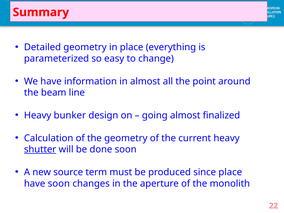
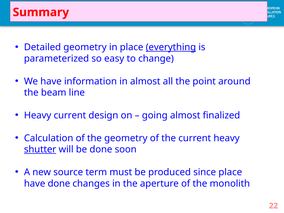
everything underline: none -> present
Heavy bunker: bunker -> current
have soon: soon -> done
